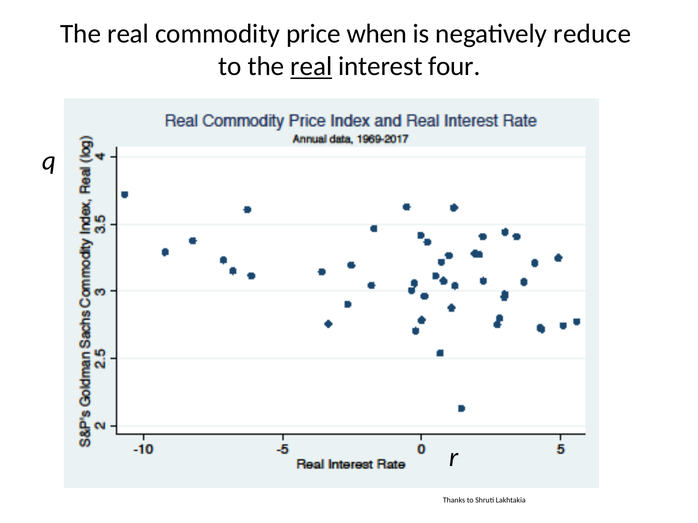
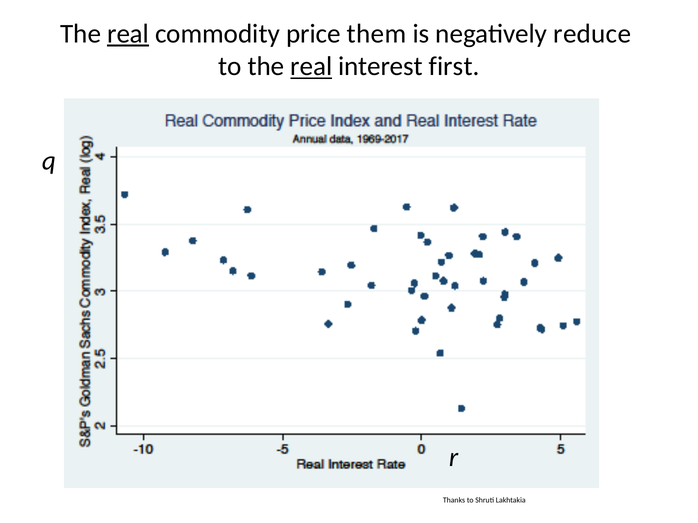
real at (128, 34) underline: none -> present
when: when -> them
four: four -> first
